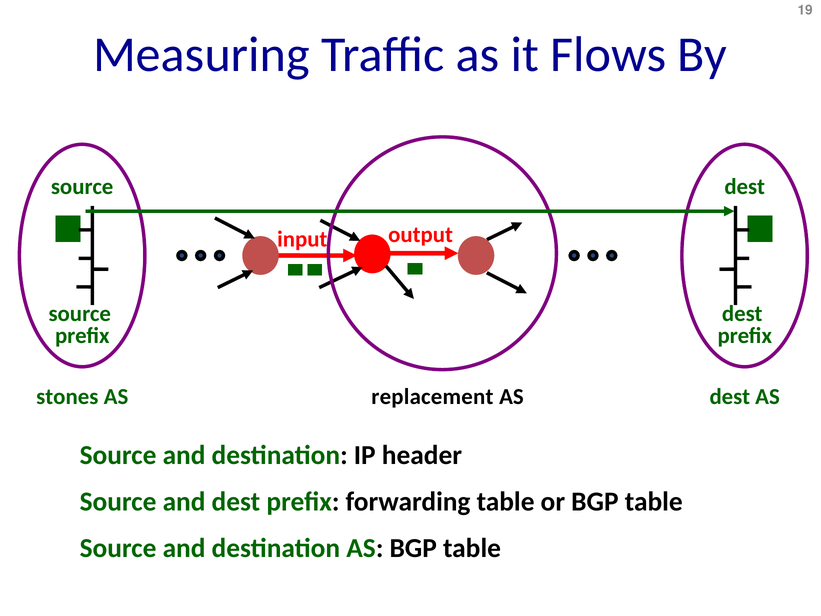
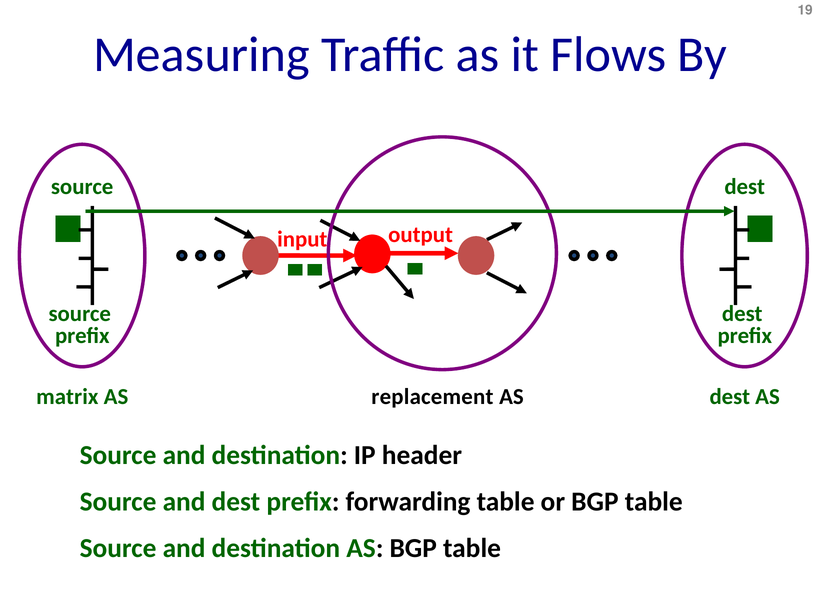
stones: stones -> matrix
